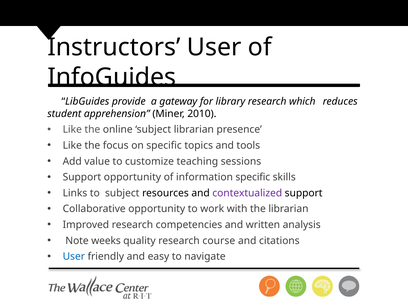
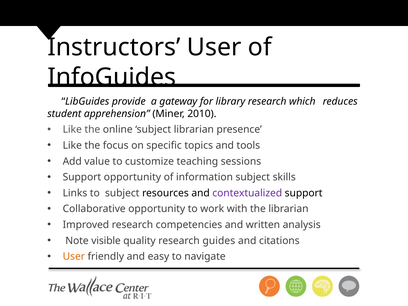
information specific: specific -> subject
weeks: weeks -> visible
course: course -> guides
User at (74, 257) colour: blue -> orange
